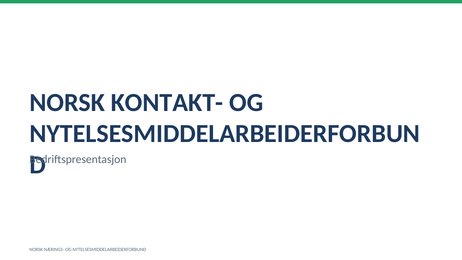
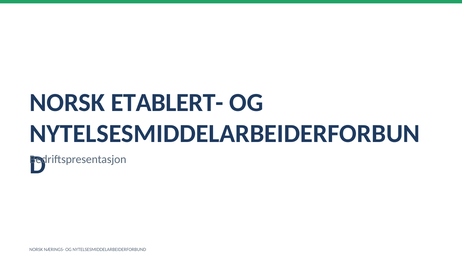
KONTAKT-: KONTAKT- -> ETABLERT-
